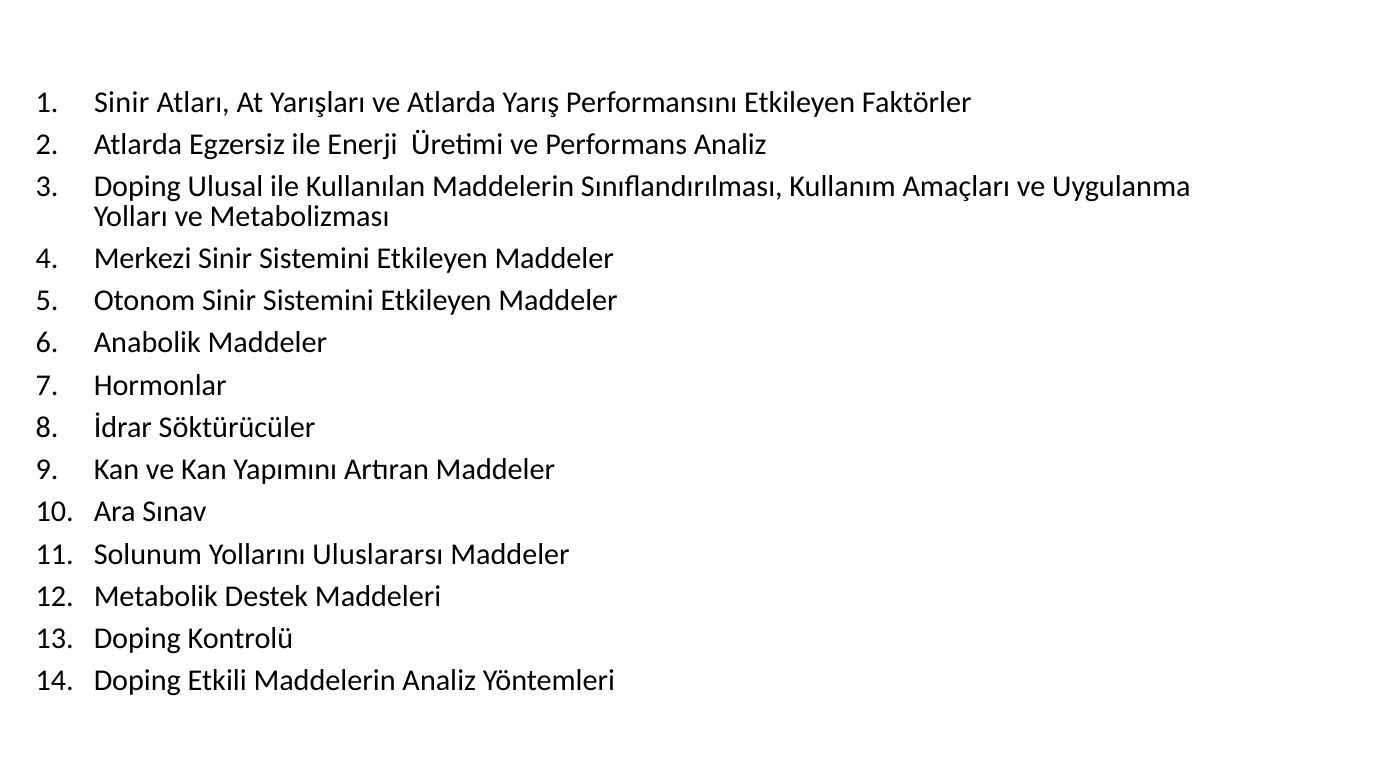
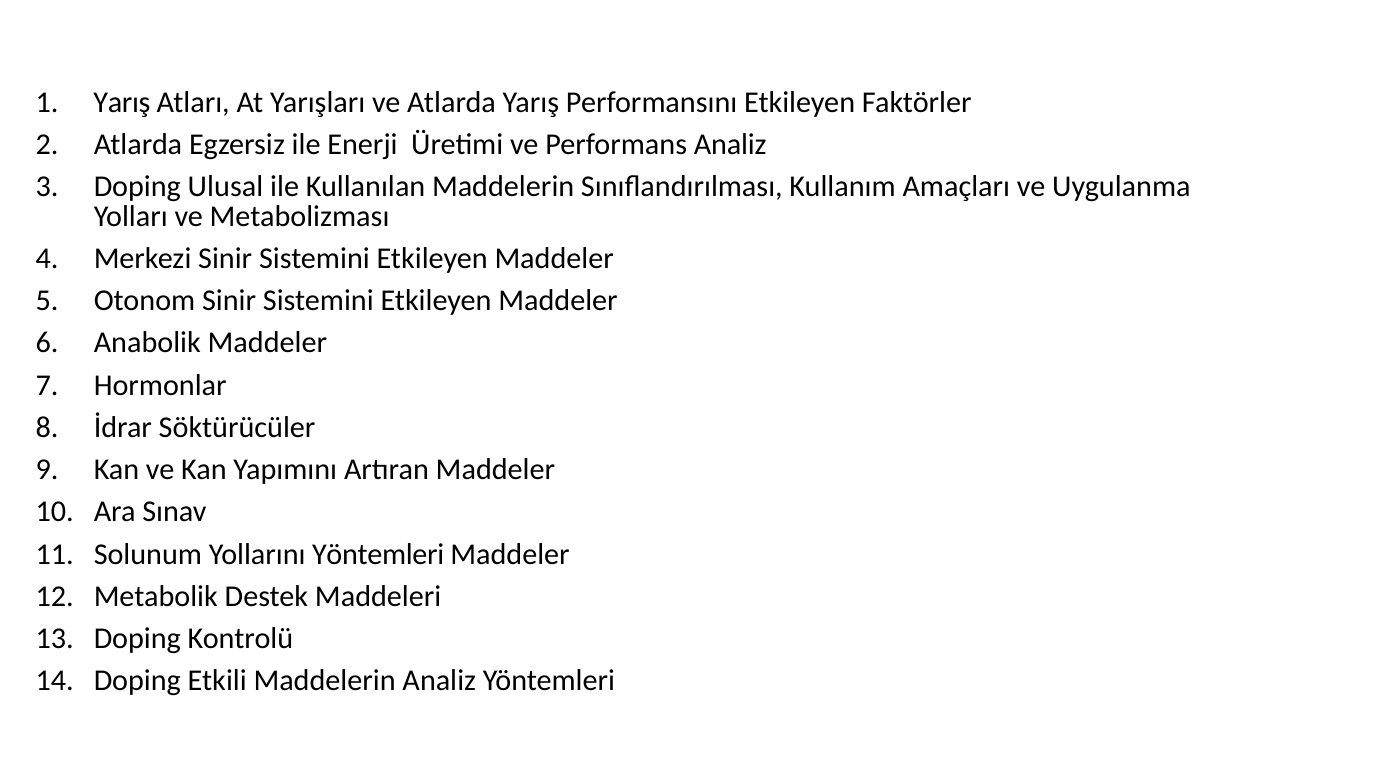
Sinir at (122, 102): Sinir -> Yarış
Yollarını Uluslararsı: Uluslararsı -> Yöntemleri
